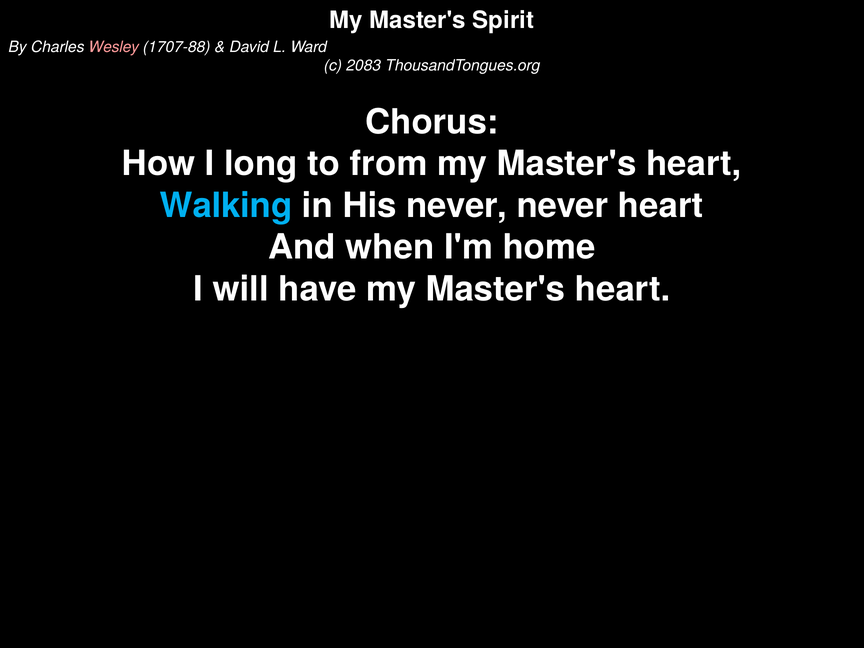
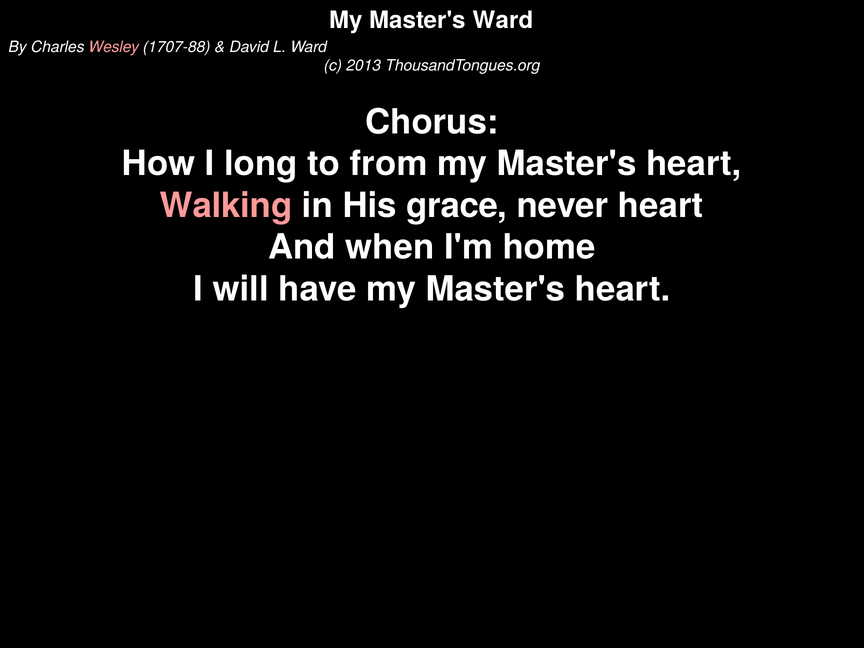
Master's Spirit: Spirit -> Ward
2083: 2083 -> 2013
Walking colour: light blue -> pink
His never: never -> grace
